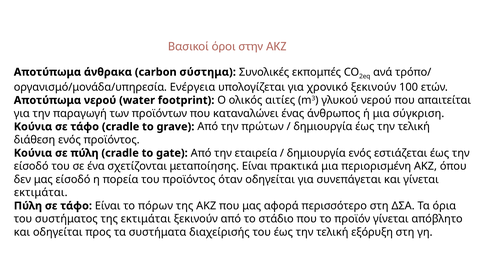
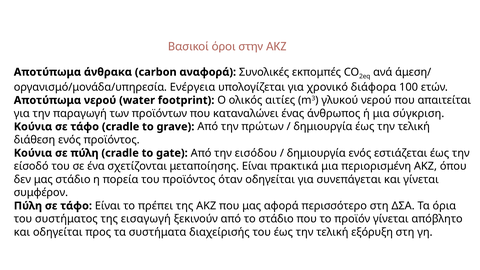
σύστημα: σύστημα -> αναφορά
τρόπο/: τρόπο/ -> άμεση/
χρονικό ξεκινούν: ξεκινούν -> διάφορα
εταιρεία: εταιρεία -> εισόδου
μας είσοδό: είσοδό -> στάδιο
εκτιμάται at (41, 193): εκτιμάται -> συμφέρον
πόρων: πόρων -> πρέπει
της εκτιμάται: εκτιμάται -> εισαγωγή
